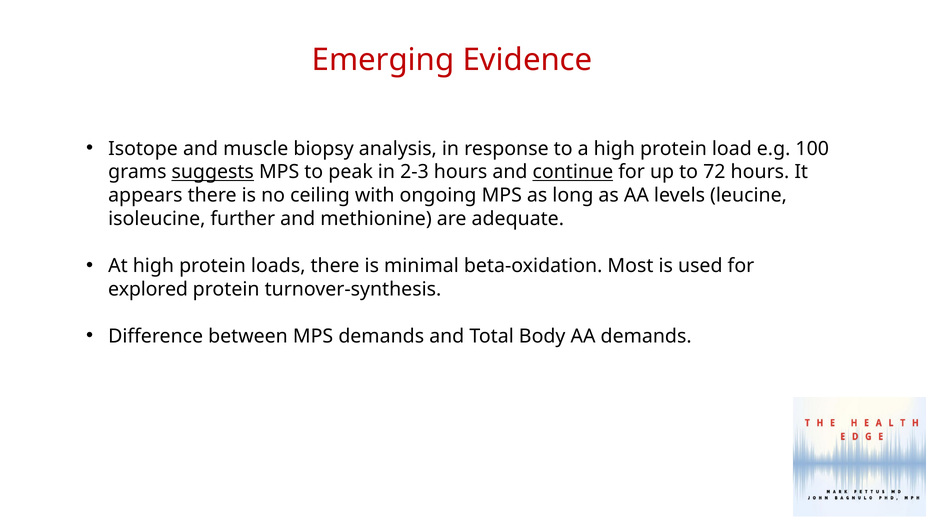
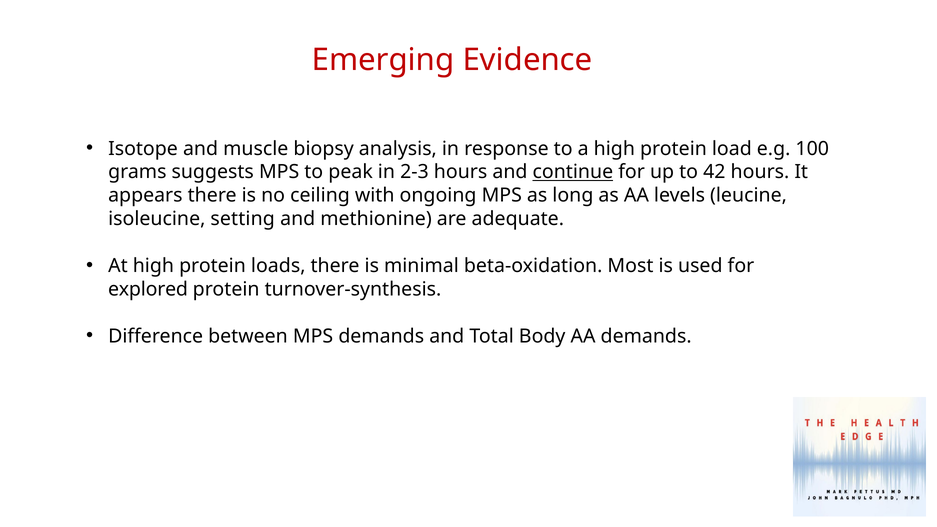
suggests underline: present -> none
72: 72 -> 42
further: further -> setting
